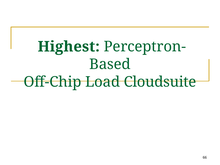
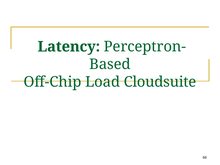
Highest: Highest -> Latency
